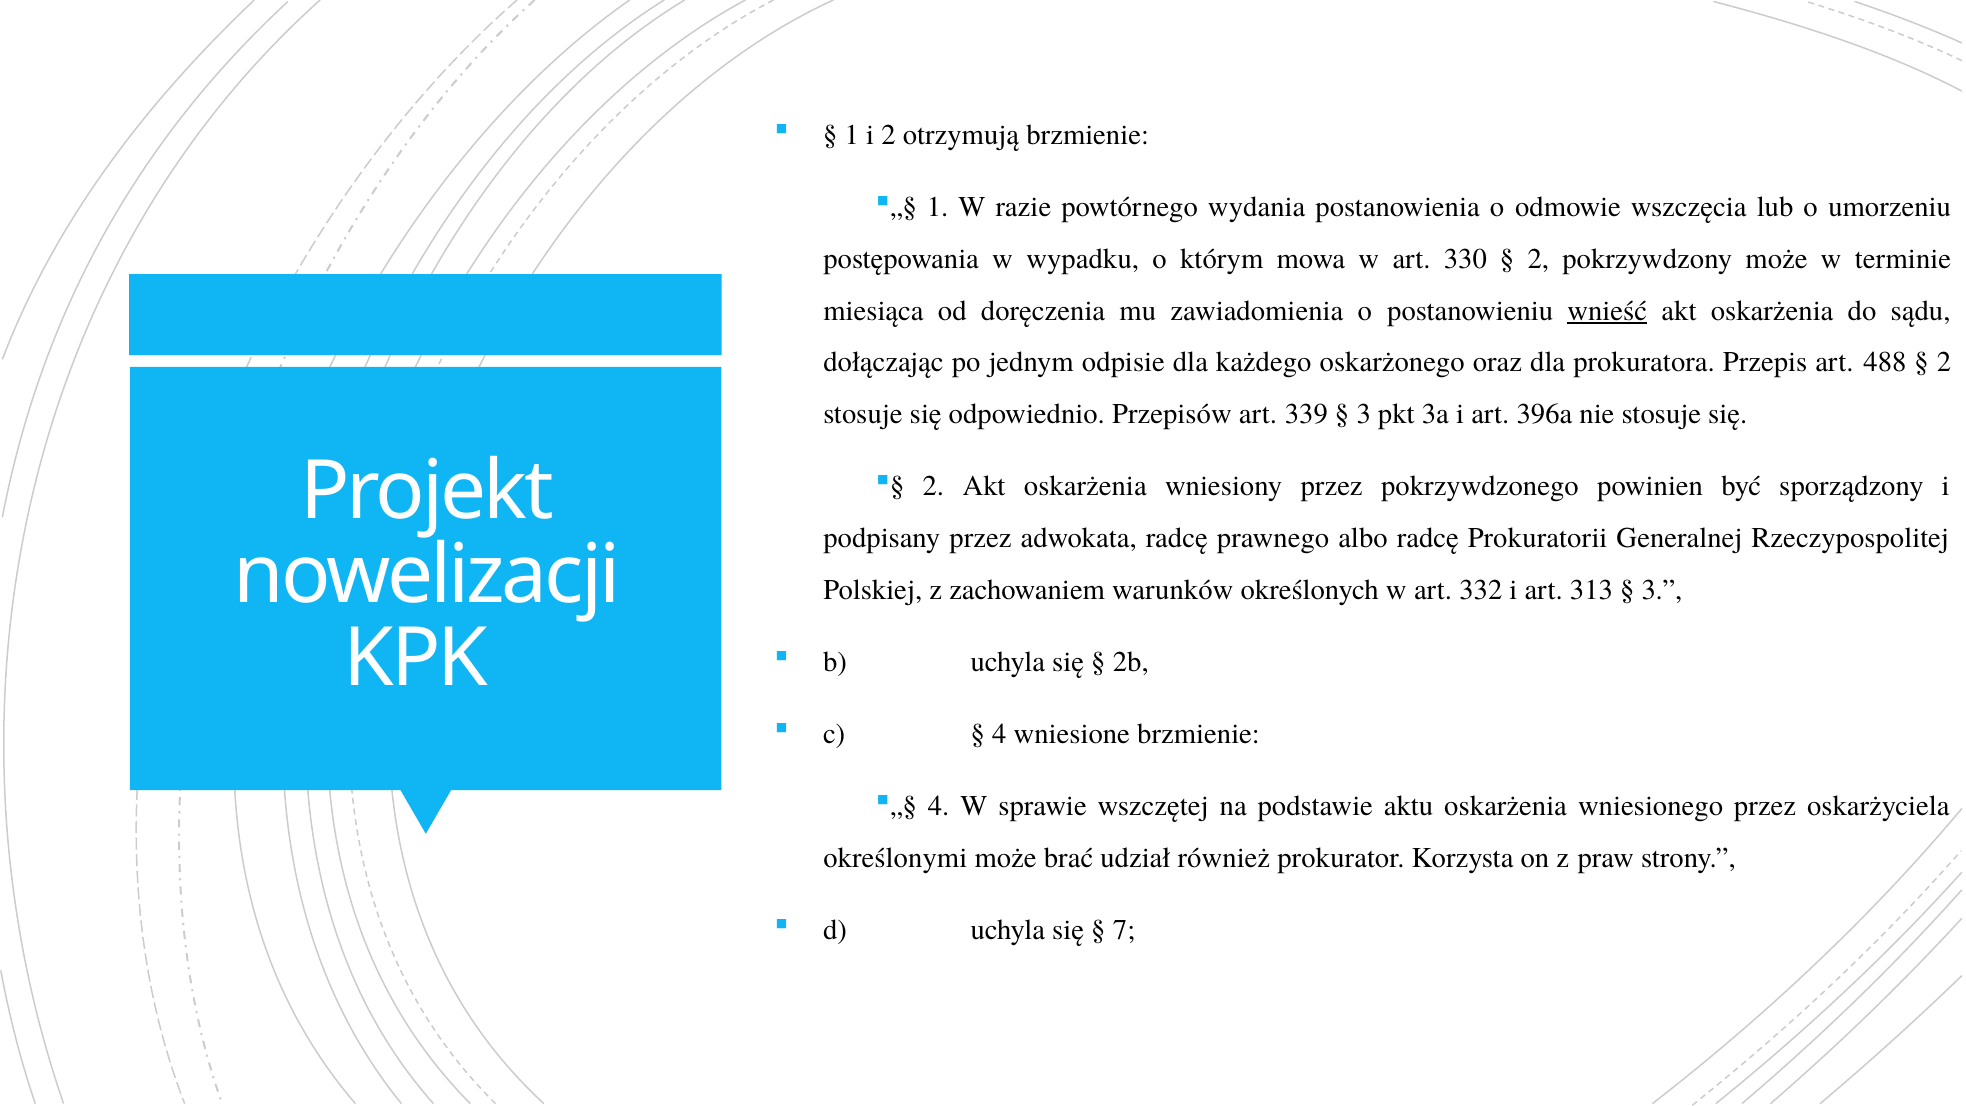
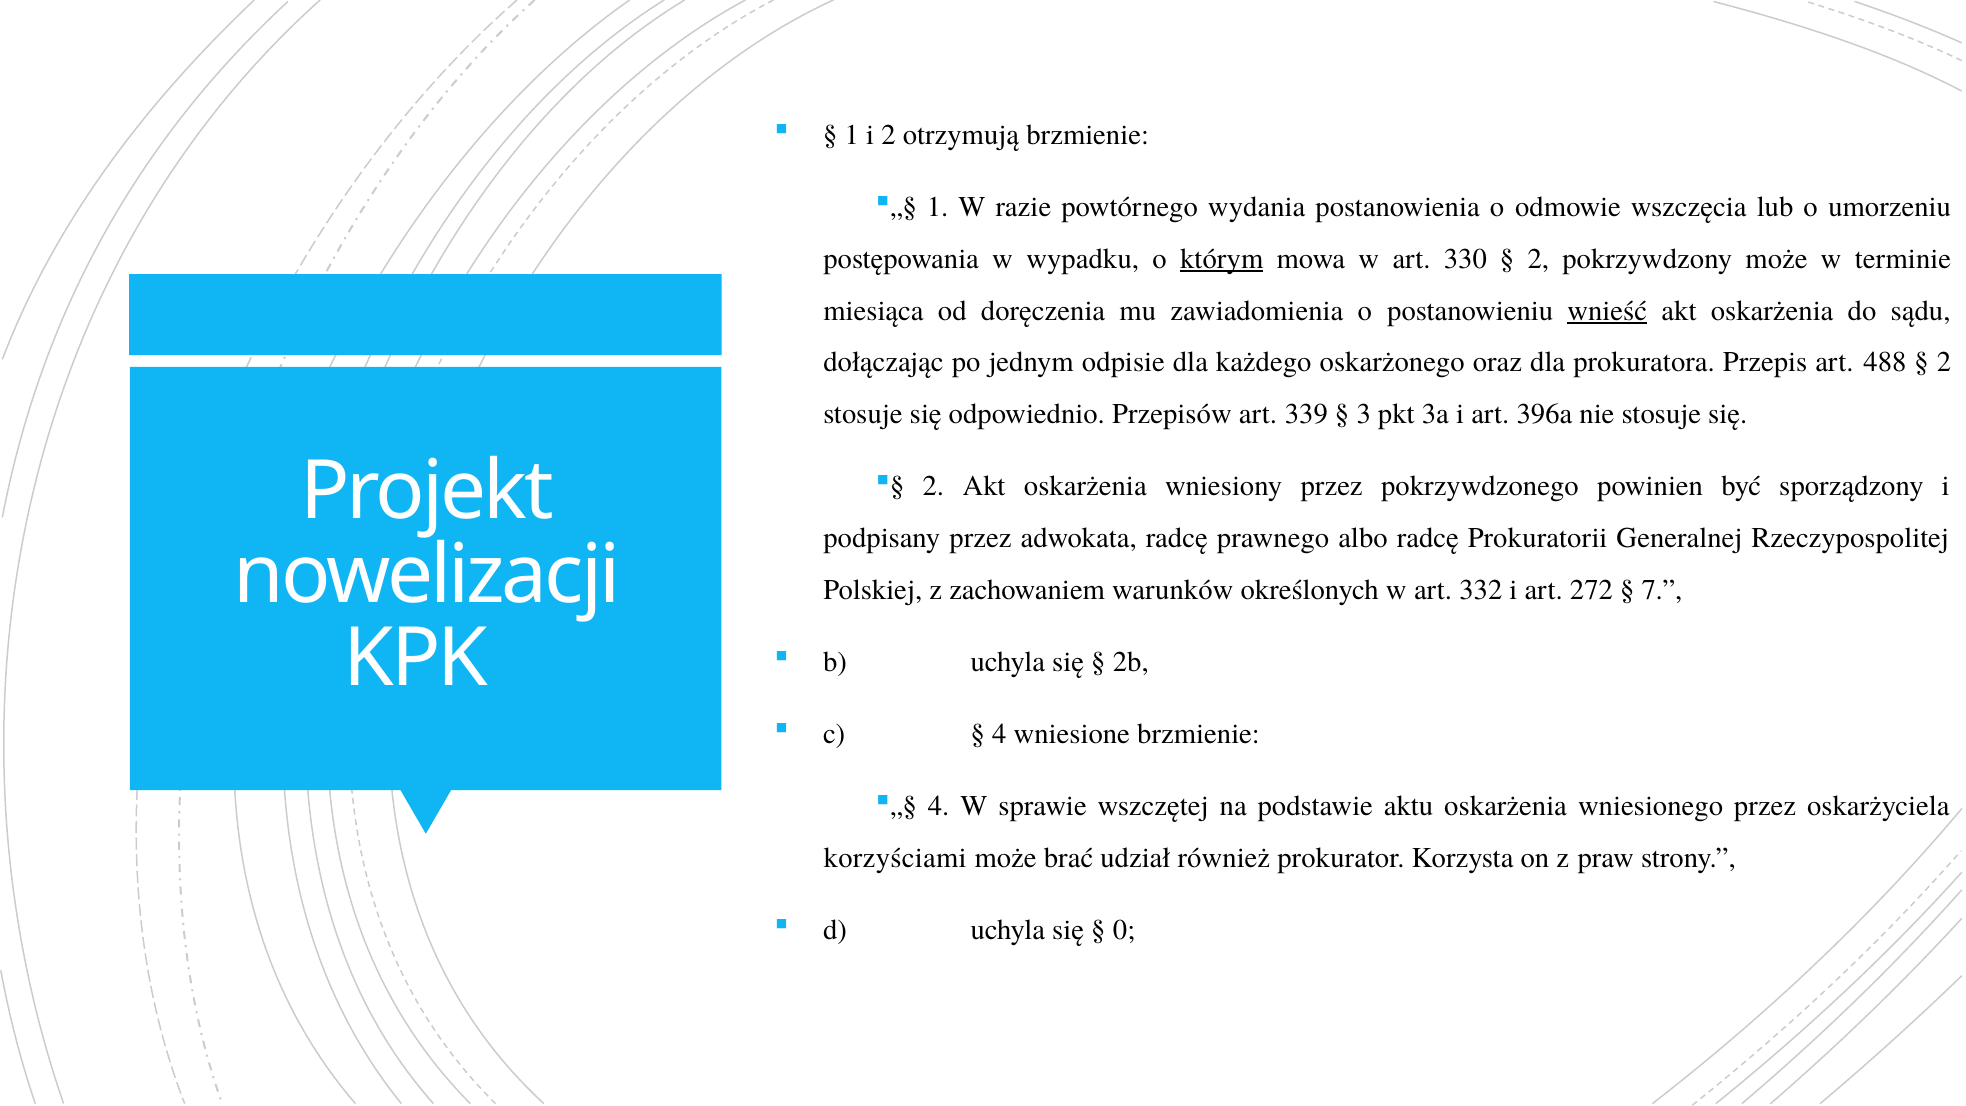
którym underline: none -> present
313: 313 -> 272
3 at (1662, 590): 3 -> 7
określonymi: określonymi -> korzyściami
7: 7 -> 0
